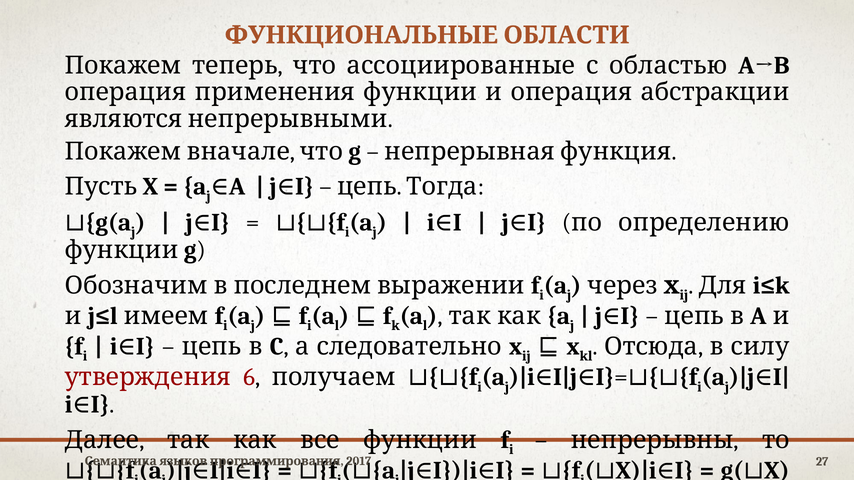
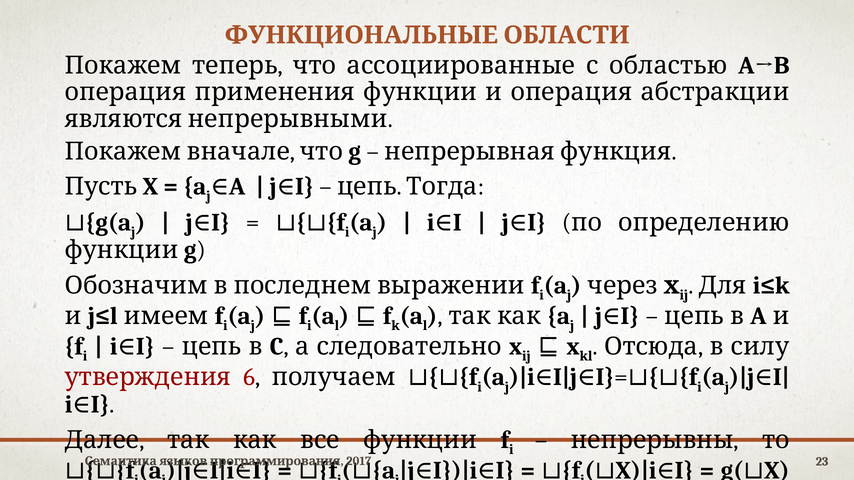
27: 27 -> 23
